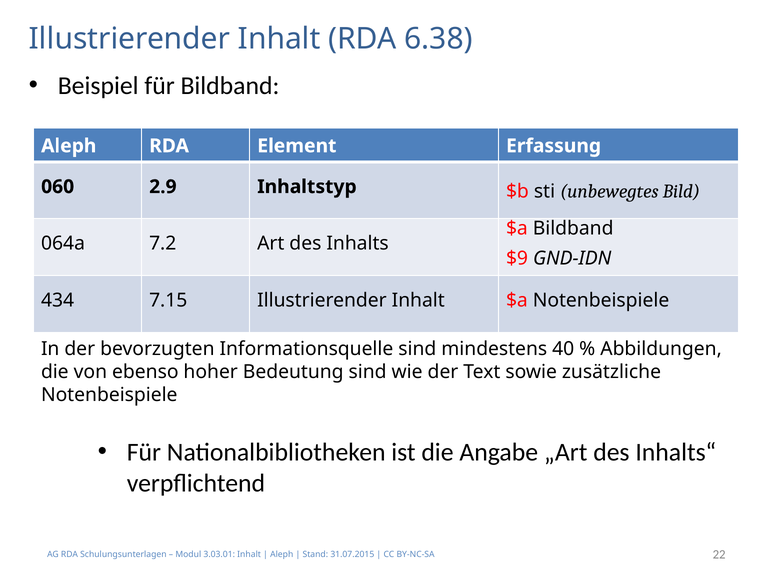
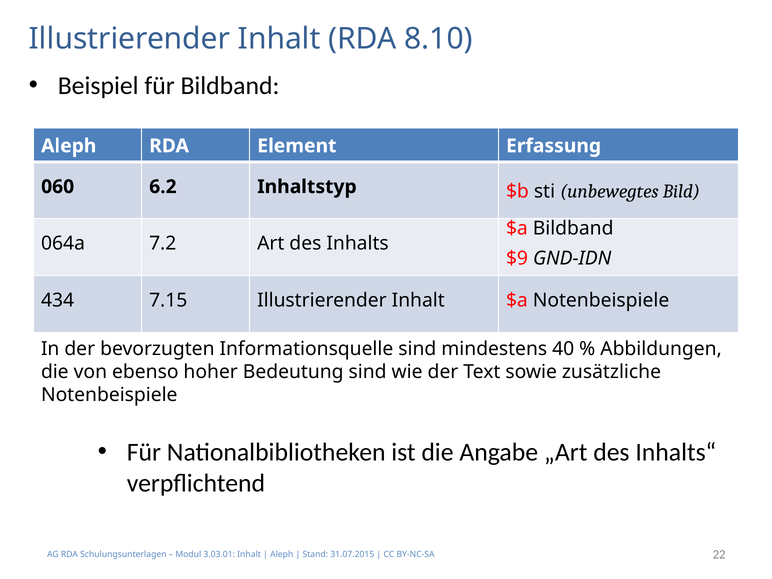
6.38: 6.38 -> 8.10
2.9: 2.9 -> 6.2
